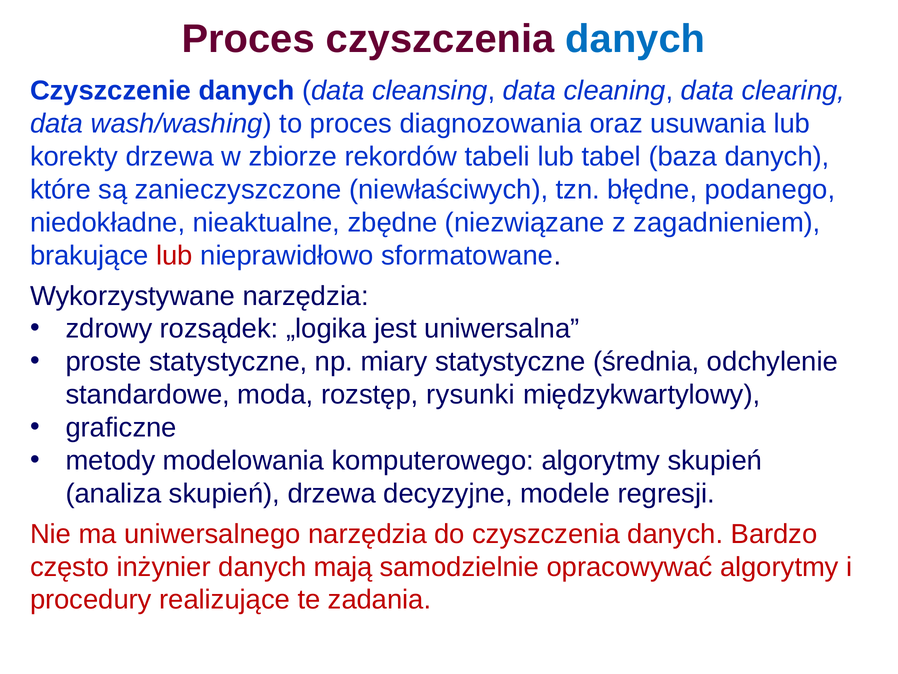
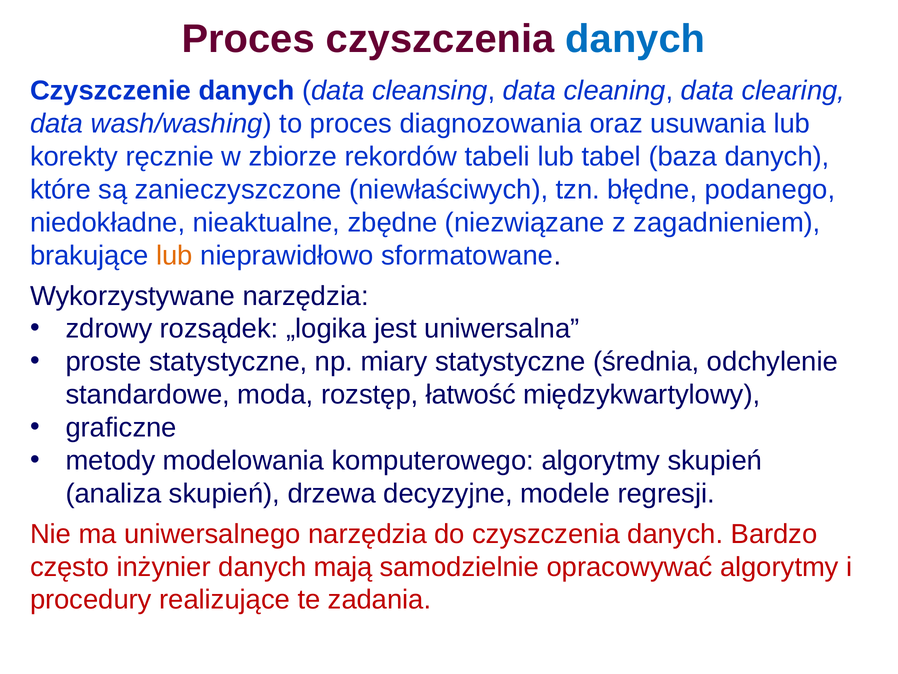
korekty drzewa: drzewa -> ręcznie
lub at (174, 255) colour: red -> orange
rysunki: rysunki -> łatwość
